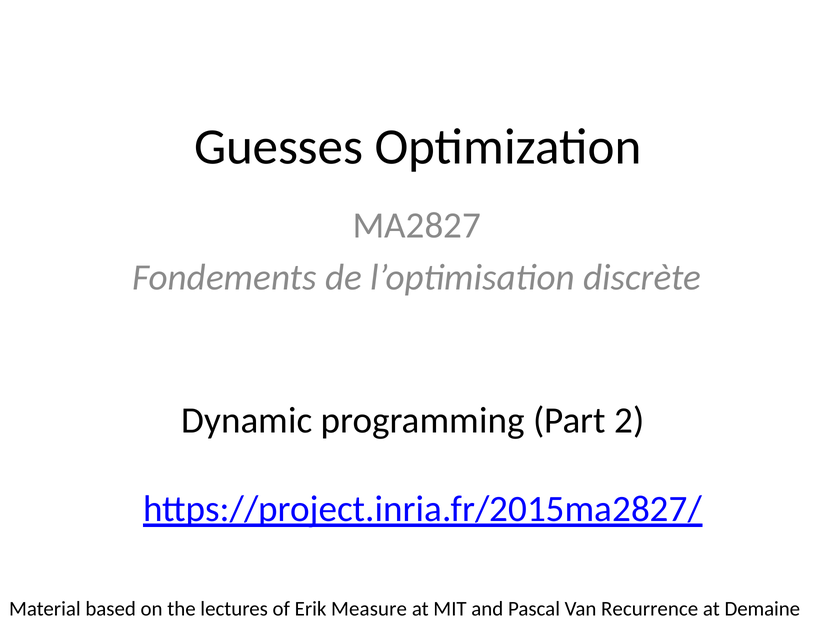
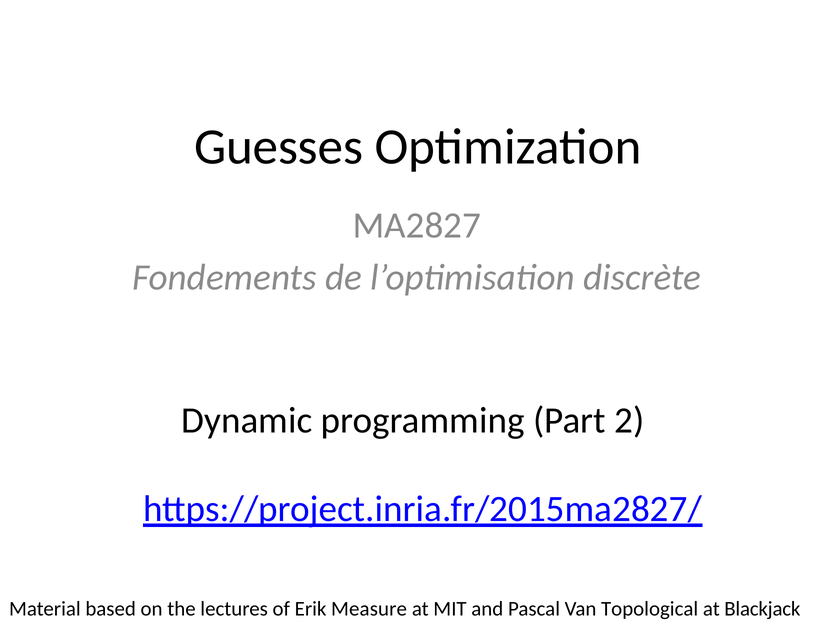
Recurrence: Recurrence -> Topological
Demaine: Demaine -> Blackjack
